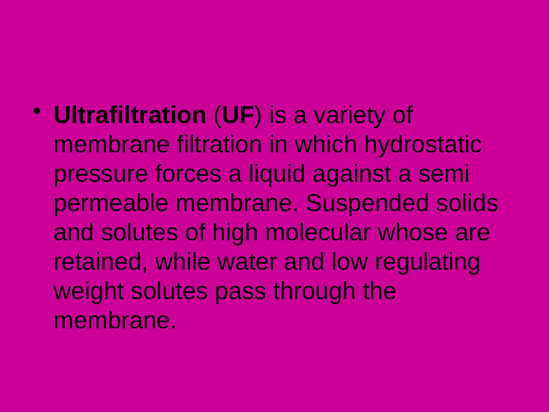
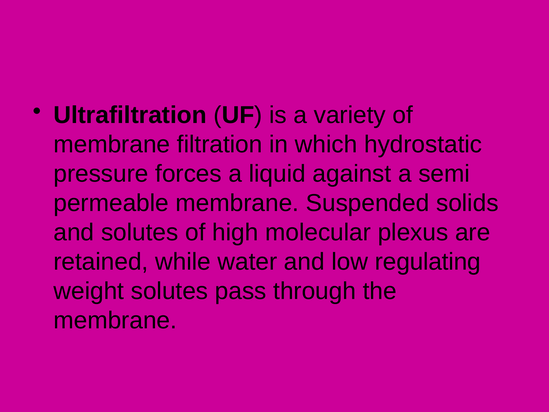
whose: whose -> plexus
